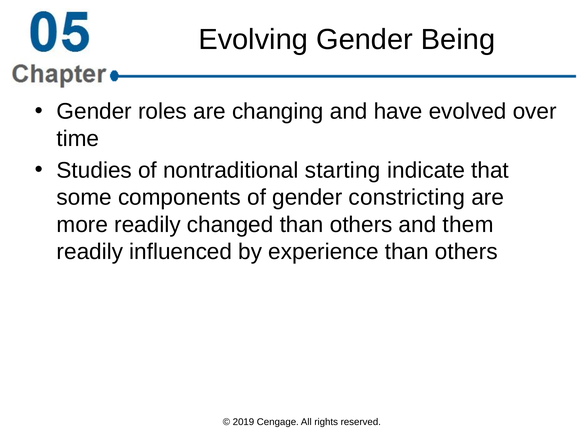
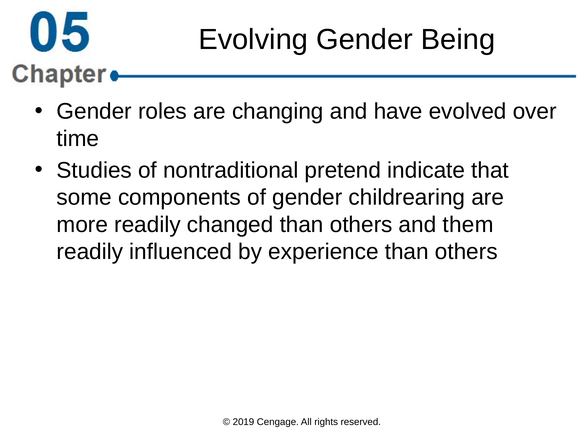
starting: starting -> pretend
constricting: constricting -> childrearing
